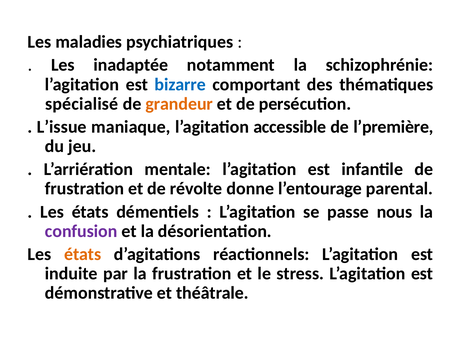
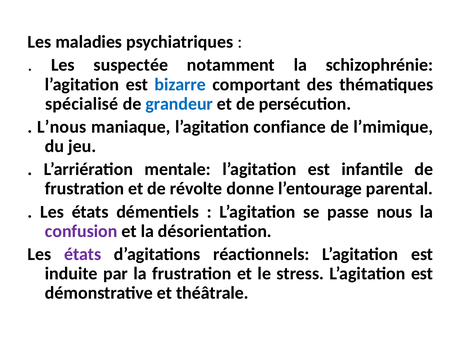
inadaptée: inadaptée -> suspectée
grandeur colour: orange -> blue
L’issue: L’issue -> L’nous
accessible: accessible -> confiance
l’première: l’première -> l’mimique
états at (83, 254) colour: orange -> purple
